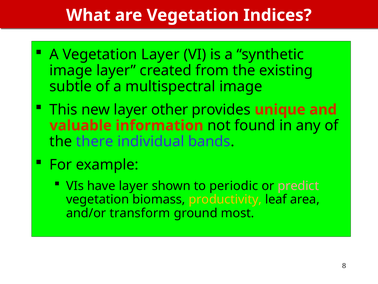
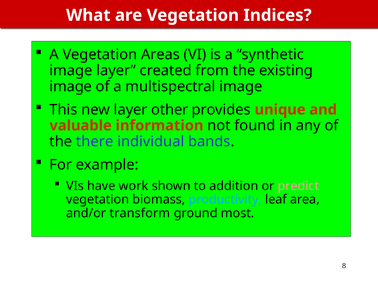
Vegetation Layer: Layer -> Areas
subtle at (71, 86): subtle -> image
have layer: layer -> work
periodic: periodic -> addition
productivity colour: yellow -> light blue
